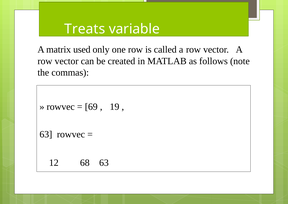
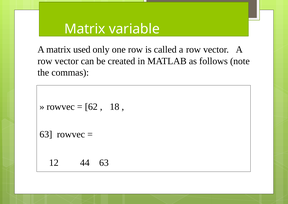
Treats at (85, 29): Treats -> Matrix
69: 69 -> 62
19: 19 -> 18
68: 68 -> 44
